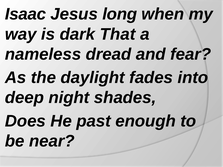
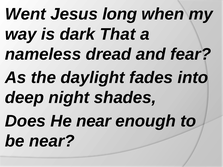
Isaac: Isaac -> Went
He past: past -> near
